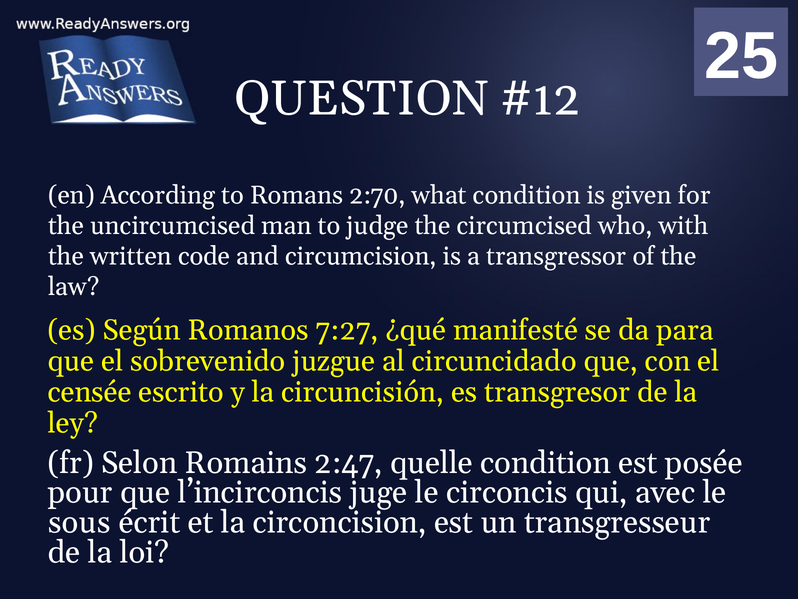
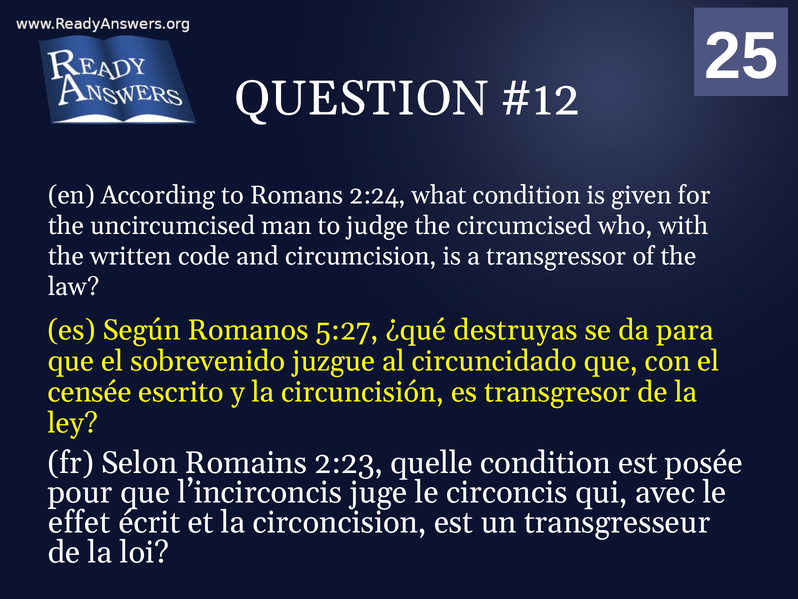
2:70: 2:70 -> 2:24
7:27: 7:27 -> 5:27
manifesté: manifesté -> destruyas
2:47: 2:47 -> 2:23
sous: sous -> effet
